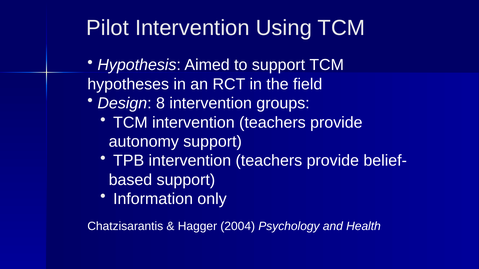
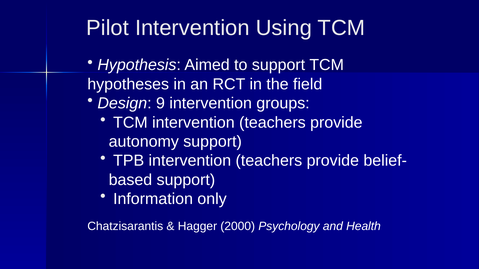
8: 8 -> 9
2004: 2004 -> 2000
